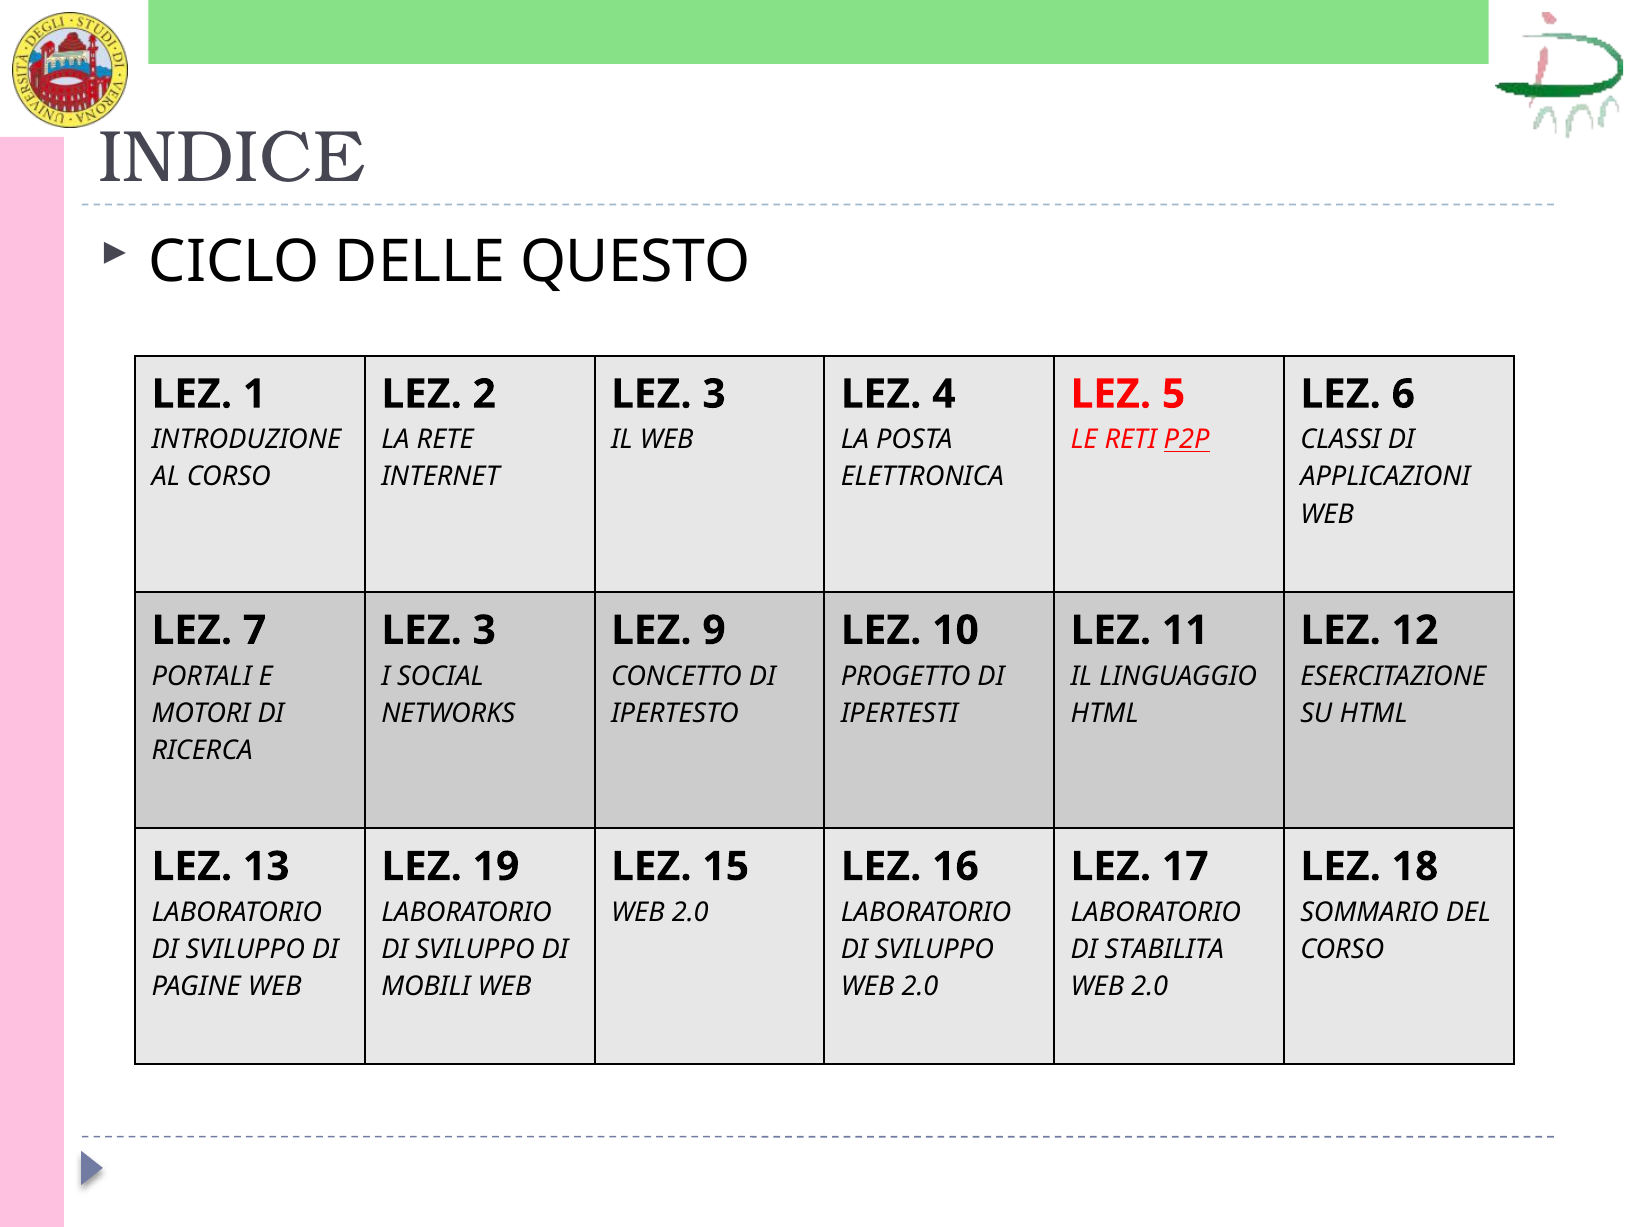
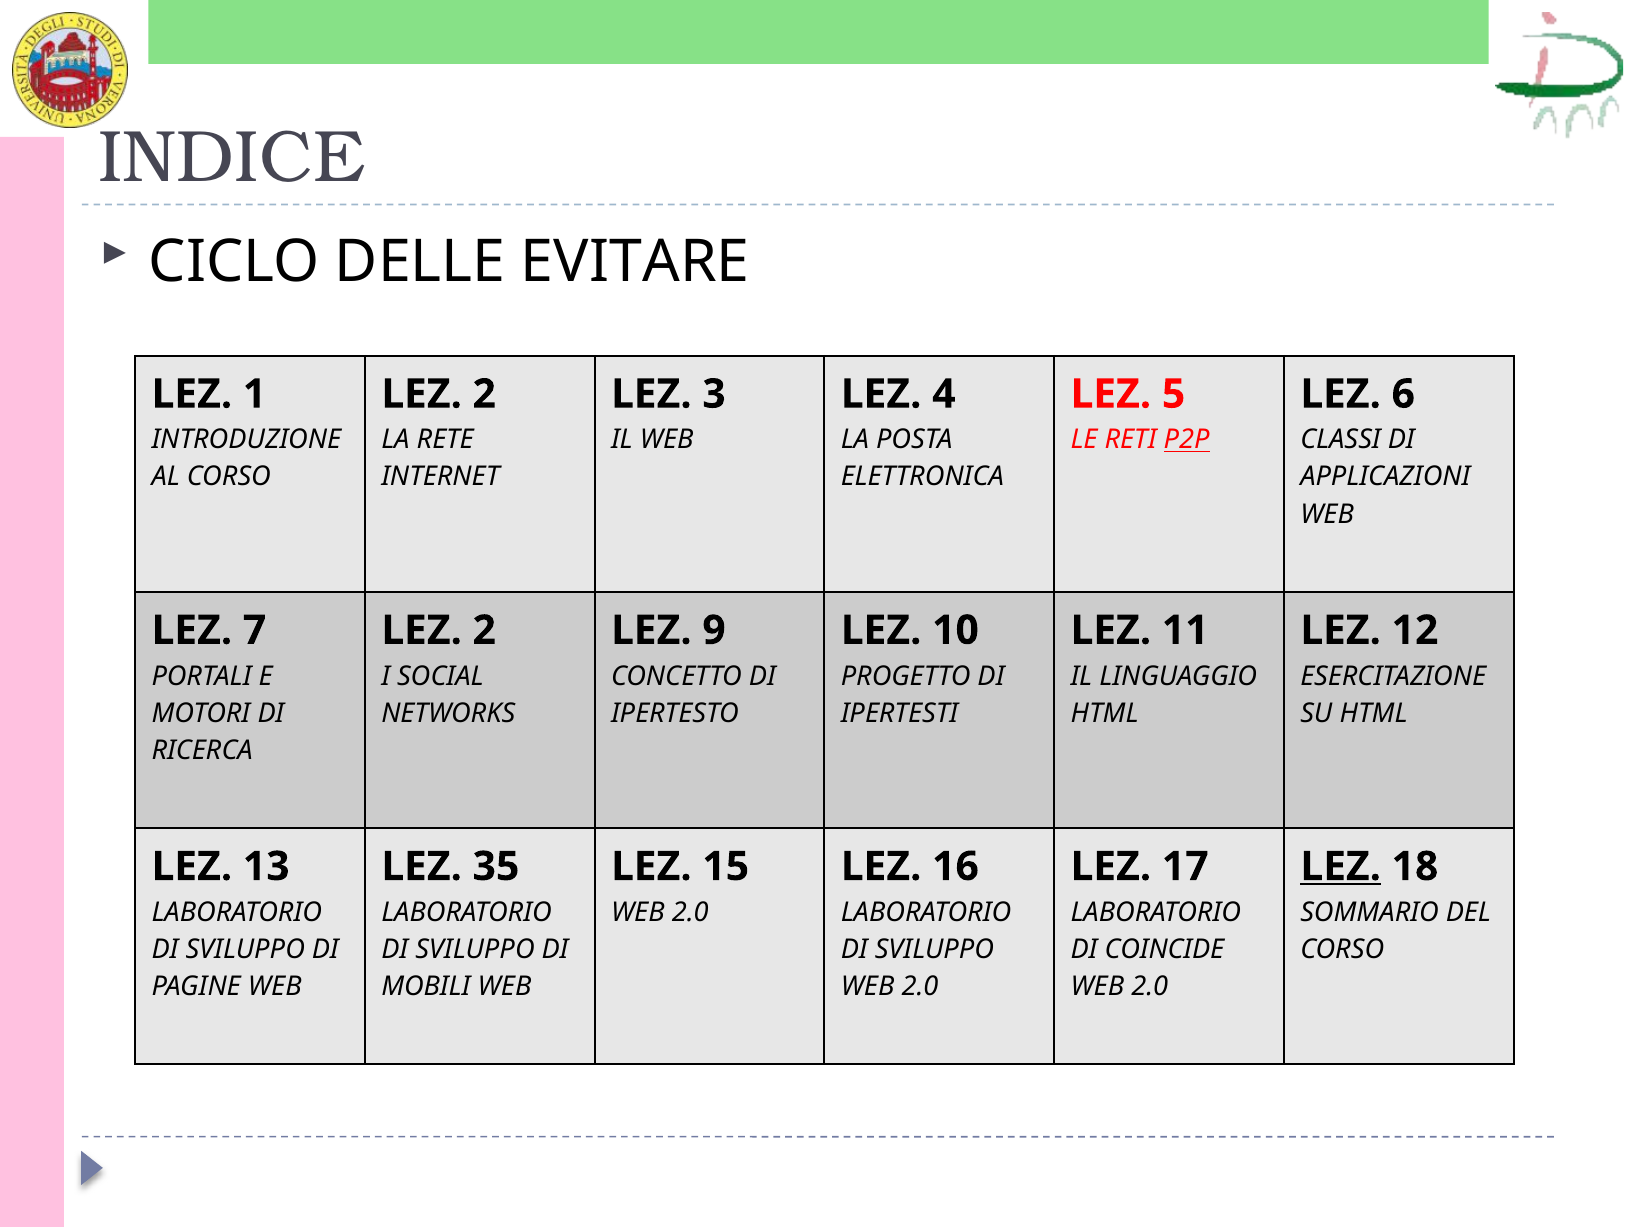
QUESTO: QUESTO -> EVITARE
3 at (484, 630): 3 -> 2
19: 19 -> 35
LEZ at (1341, 867) underline: none -> present
STABILITA: STABILITA -> COINCIDE
